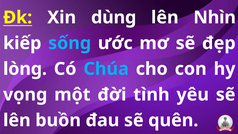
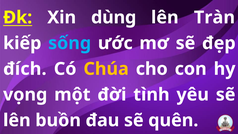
Nhìn: Nhìn -> Tràn
lòng: lòng -> đích
Chúa colour: light blue -> yellow
